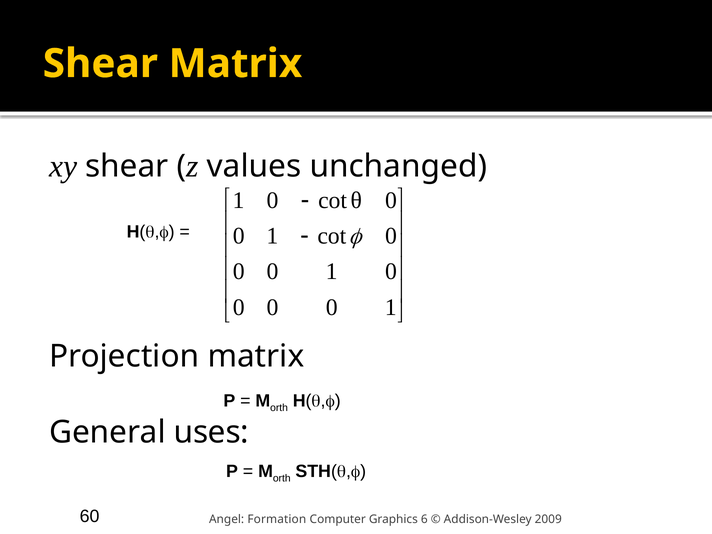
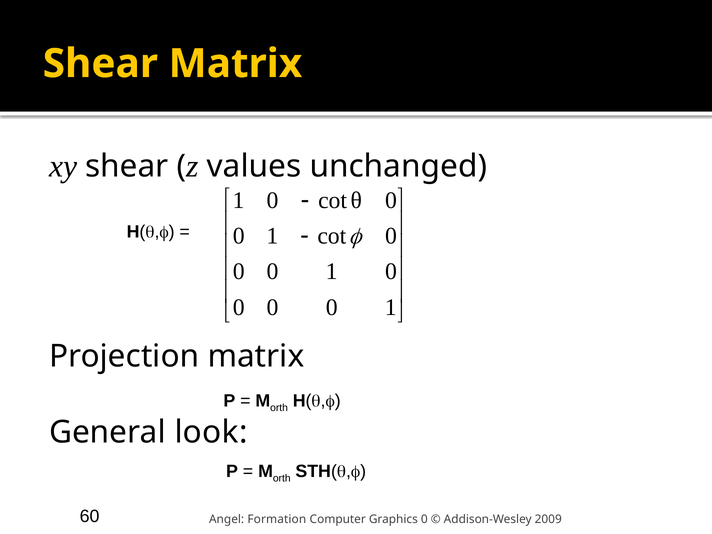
uses: uses -> look
Graphics 6: 6 -> 0
